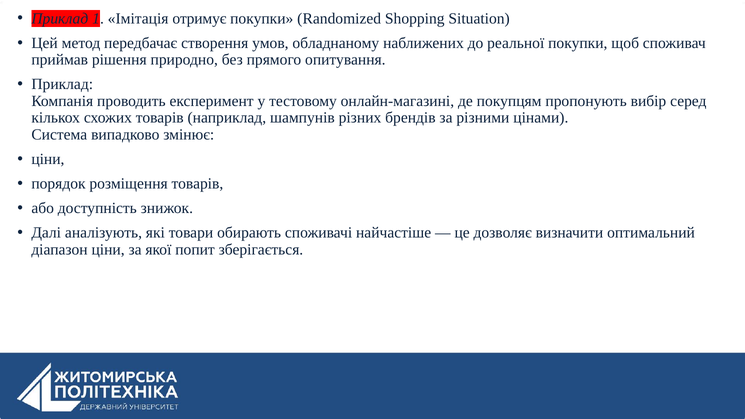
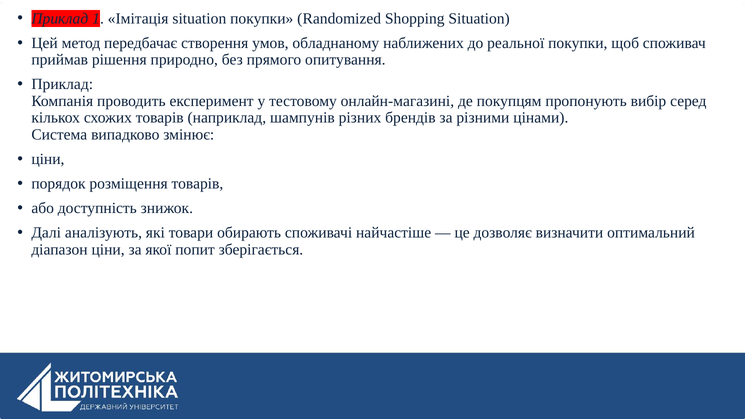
Імітація отримує: отримує -> situation
